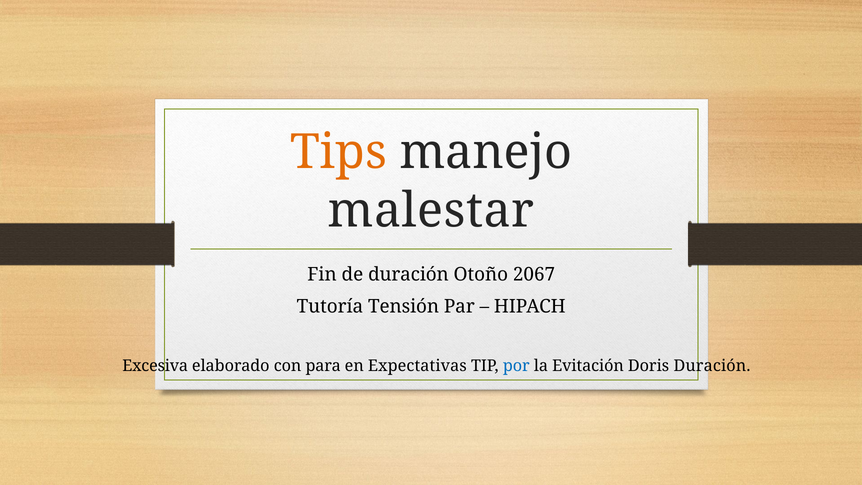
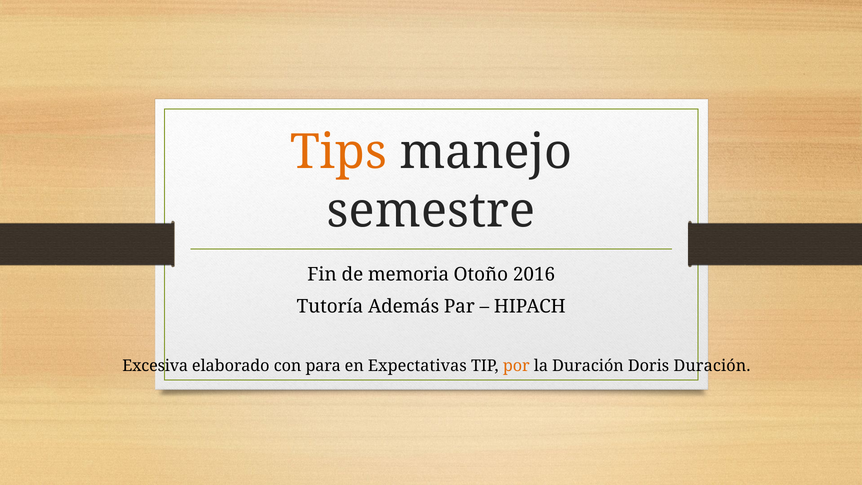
malestar: malestar -> semestre
de duración: duración -> memoria
2067: 2067 -> 2016
Tensión: Tensión -> Además
por colour: blue -> orange
la Evitación: Evitación -> Duración
